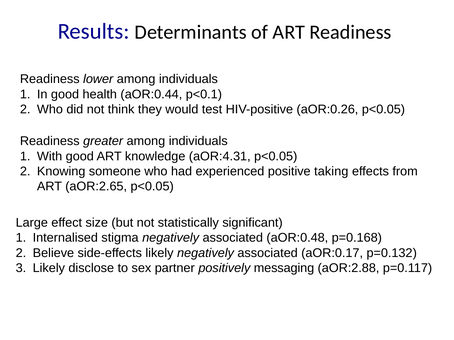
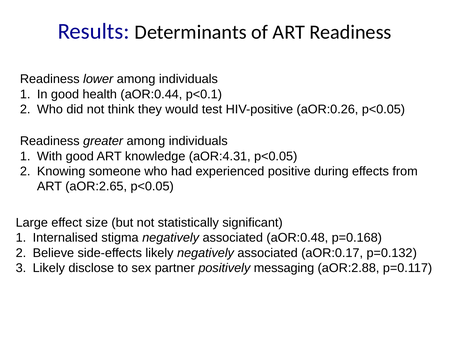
taking: taking -> during
